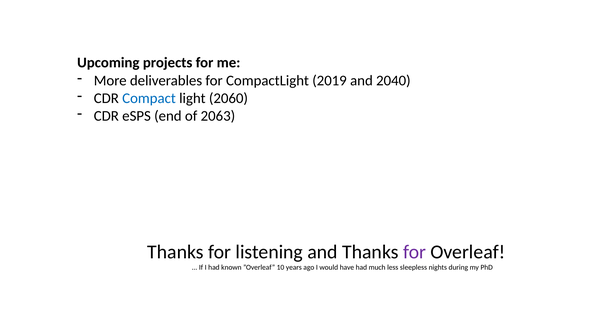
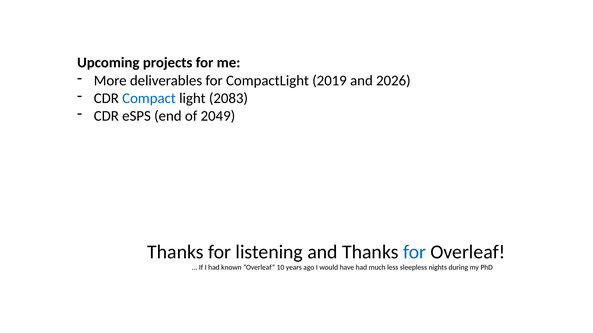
2040: 2040 -> 2026
2060: 2060 -> 2083
2063: 2063 -> 2049
for at (415, 252) colour: purple -> blue
